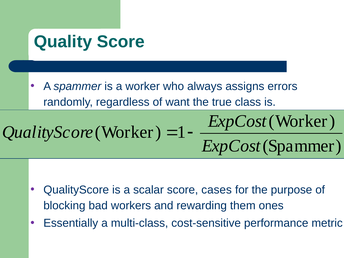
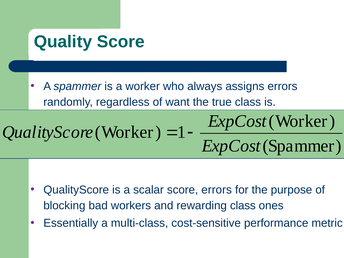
score cases: cases -> errors
rewarding them: them -> class
